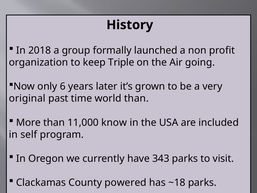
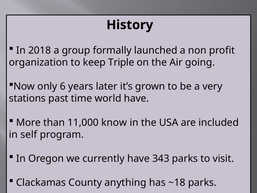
original: original -> stations
world than: than -> have
powered: powered -> anything
